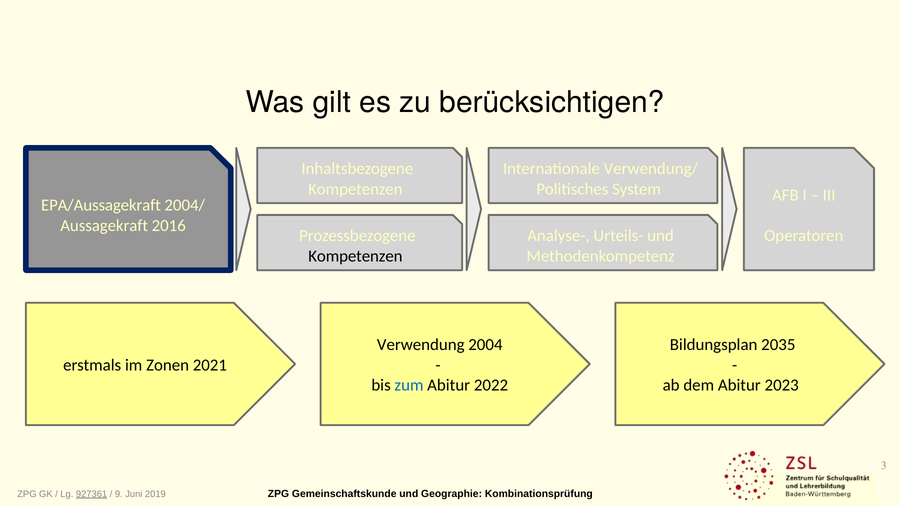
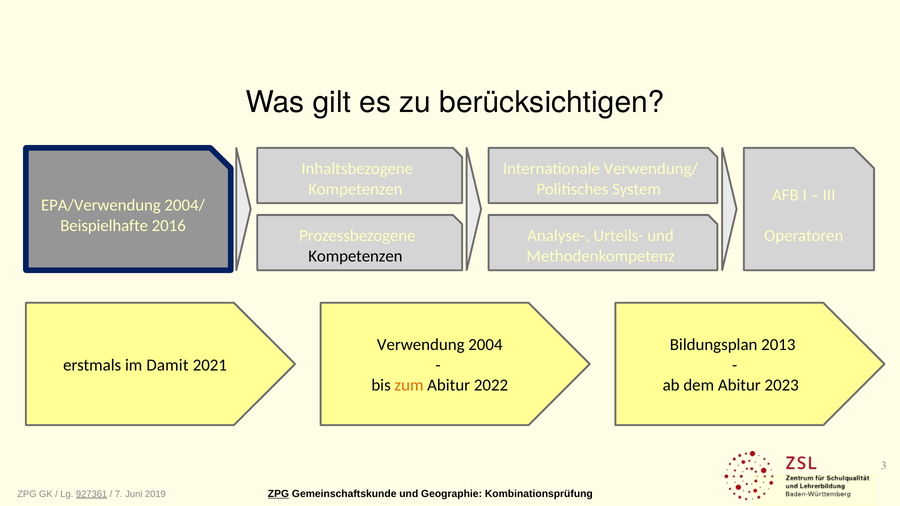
EPA/Aussagekraft: EPA/Aussagekraft -> EPA/Verwendung
Aussagekraft: Aussagekraft -> Beispielhafte
2035: 2035 -> 2013
Zonen: Zonen -> Damit
zum colour: blue -> orange
ZPG at (278, 494) underline: none -> present
9: 9 -> 7
